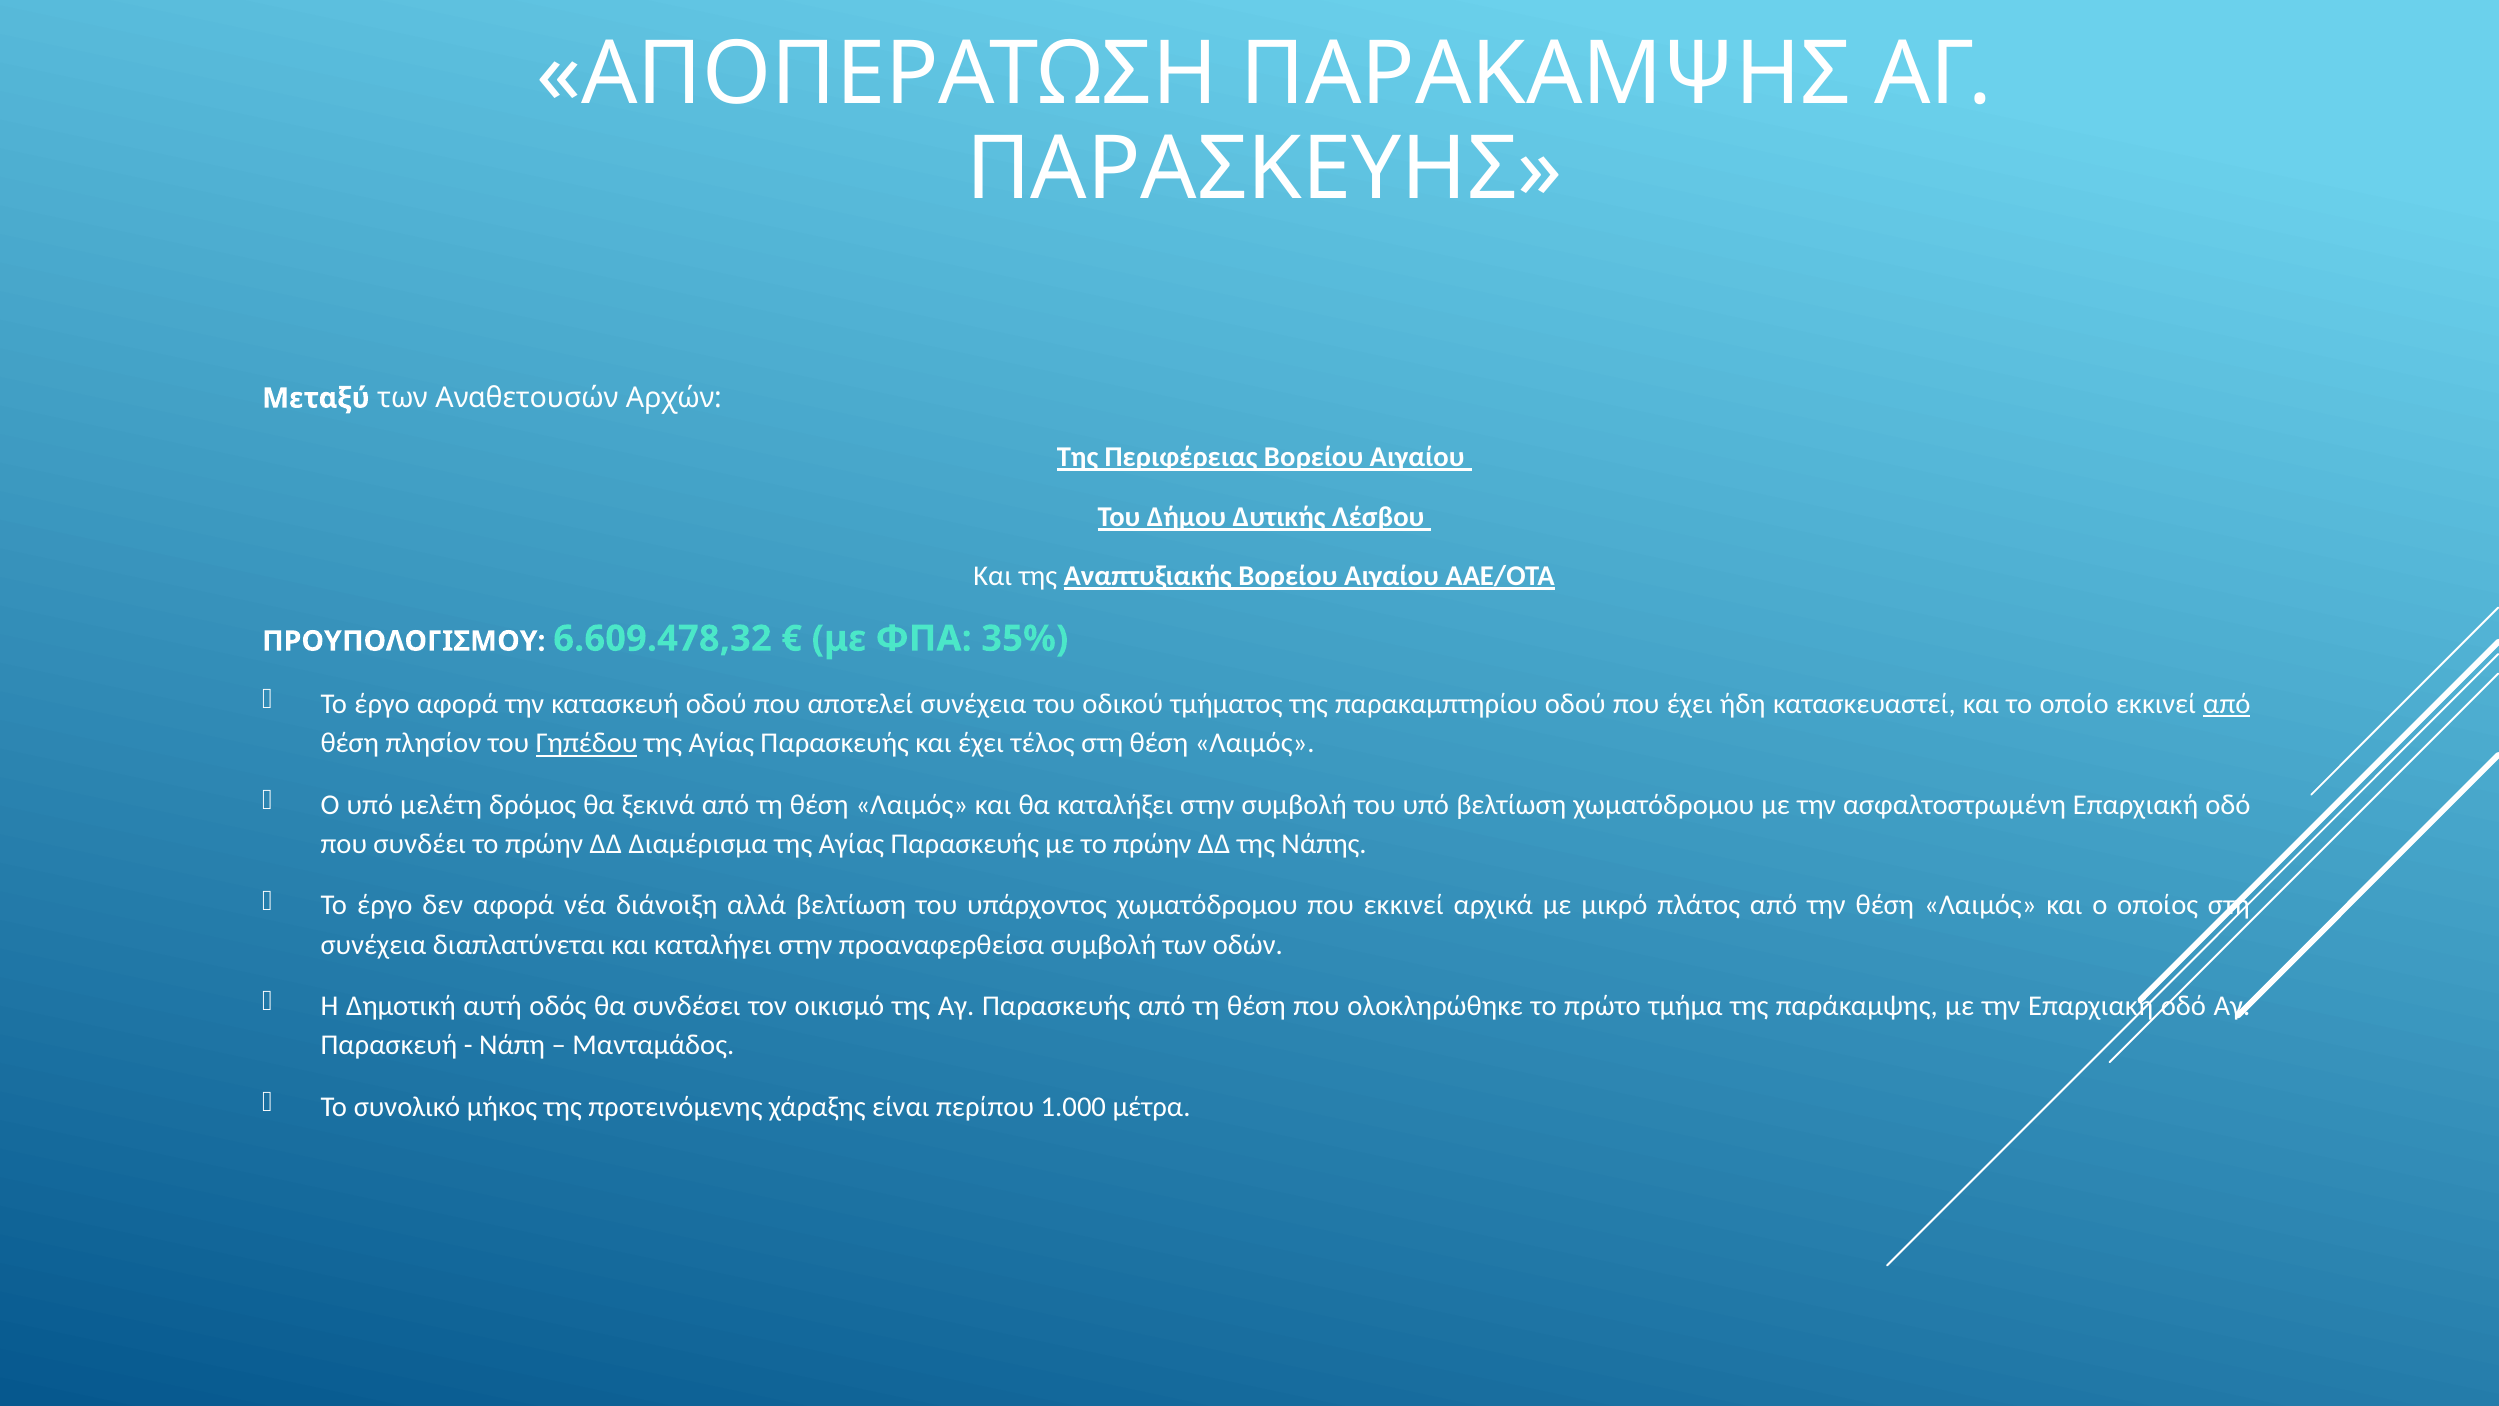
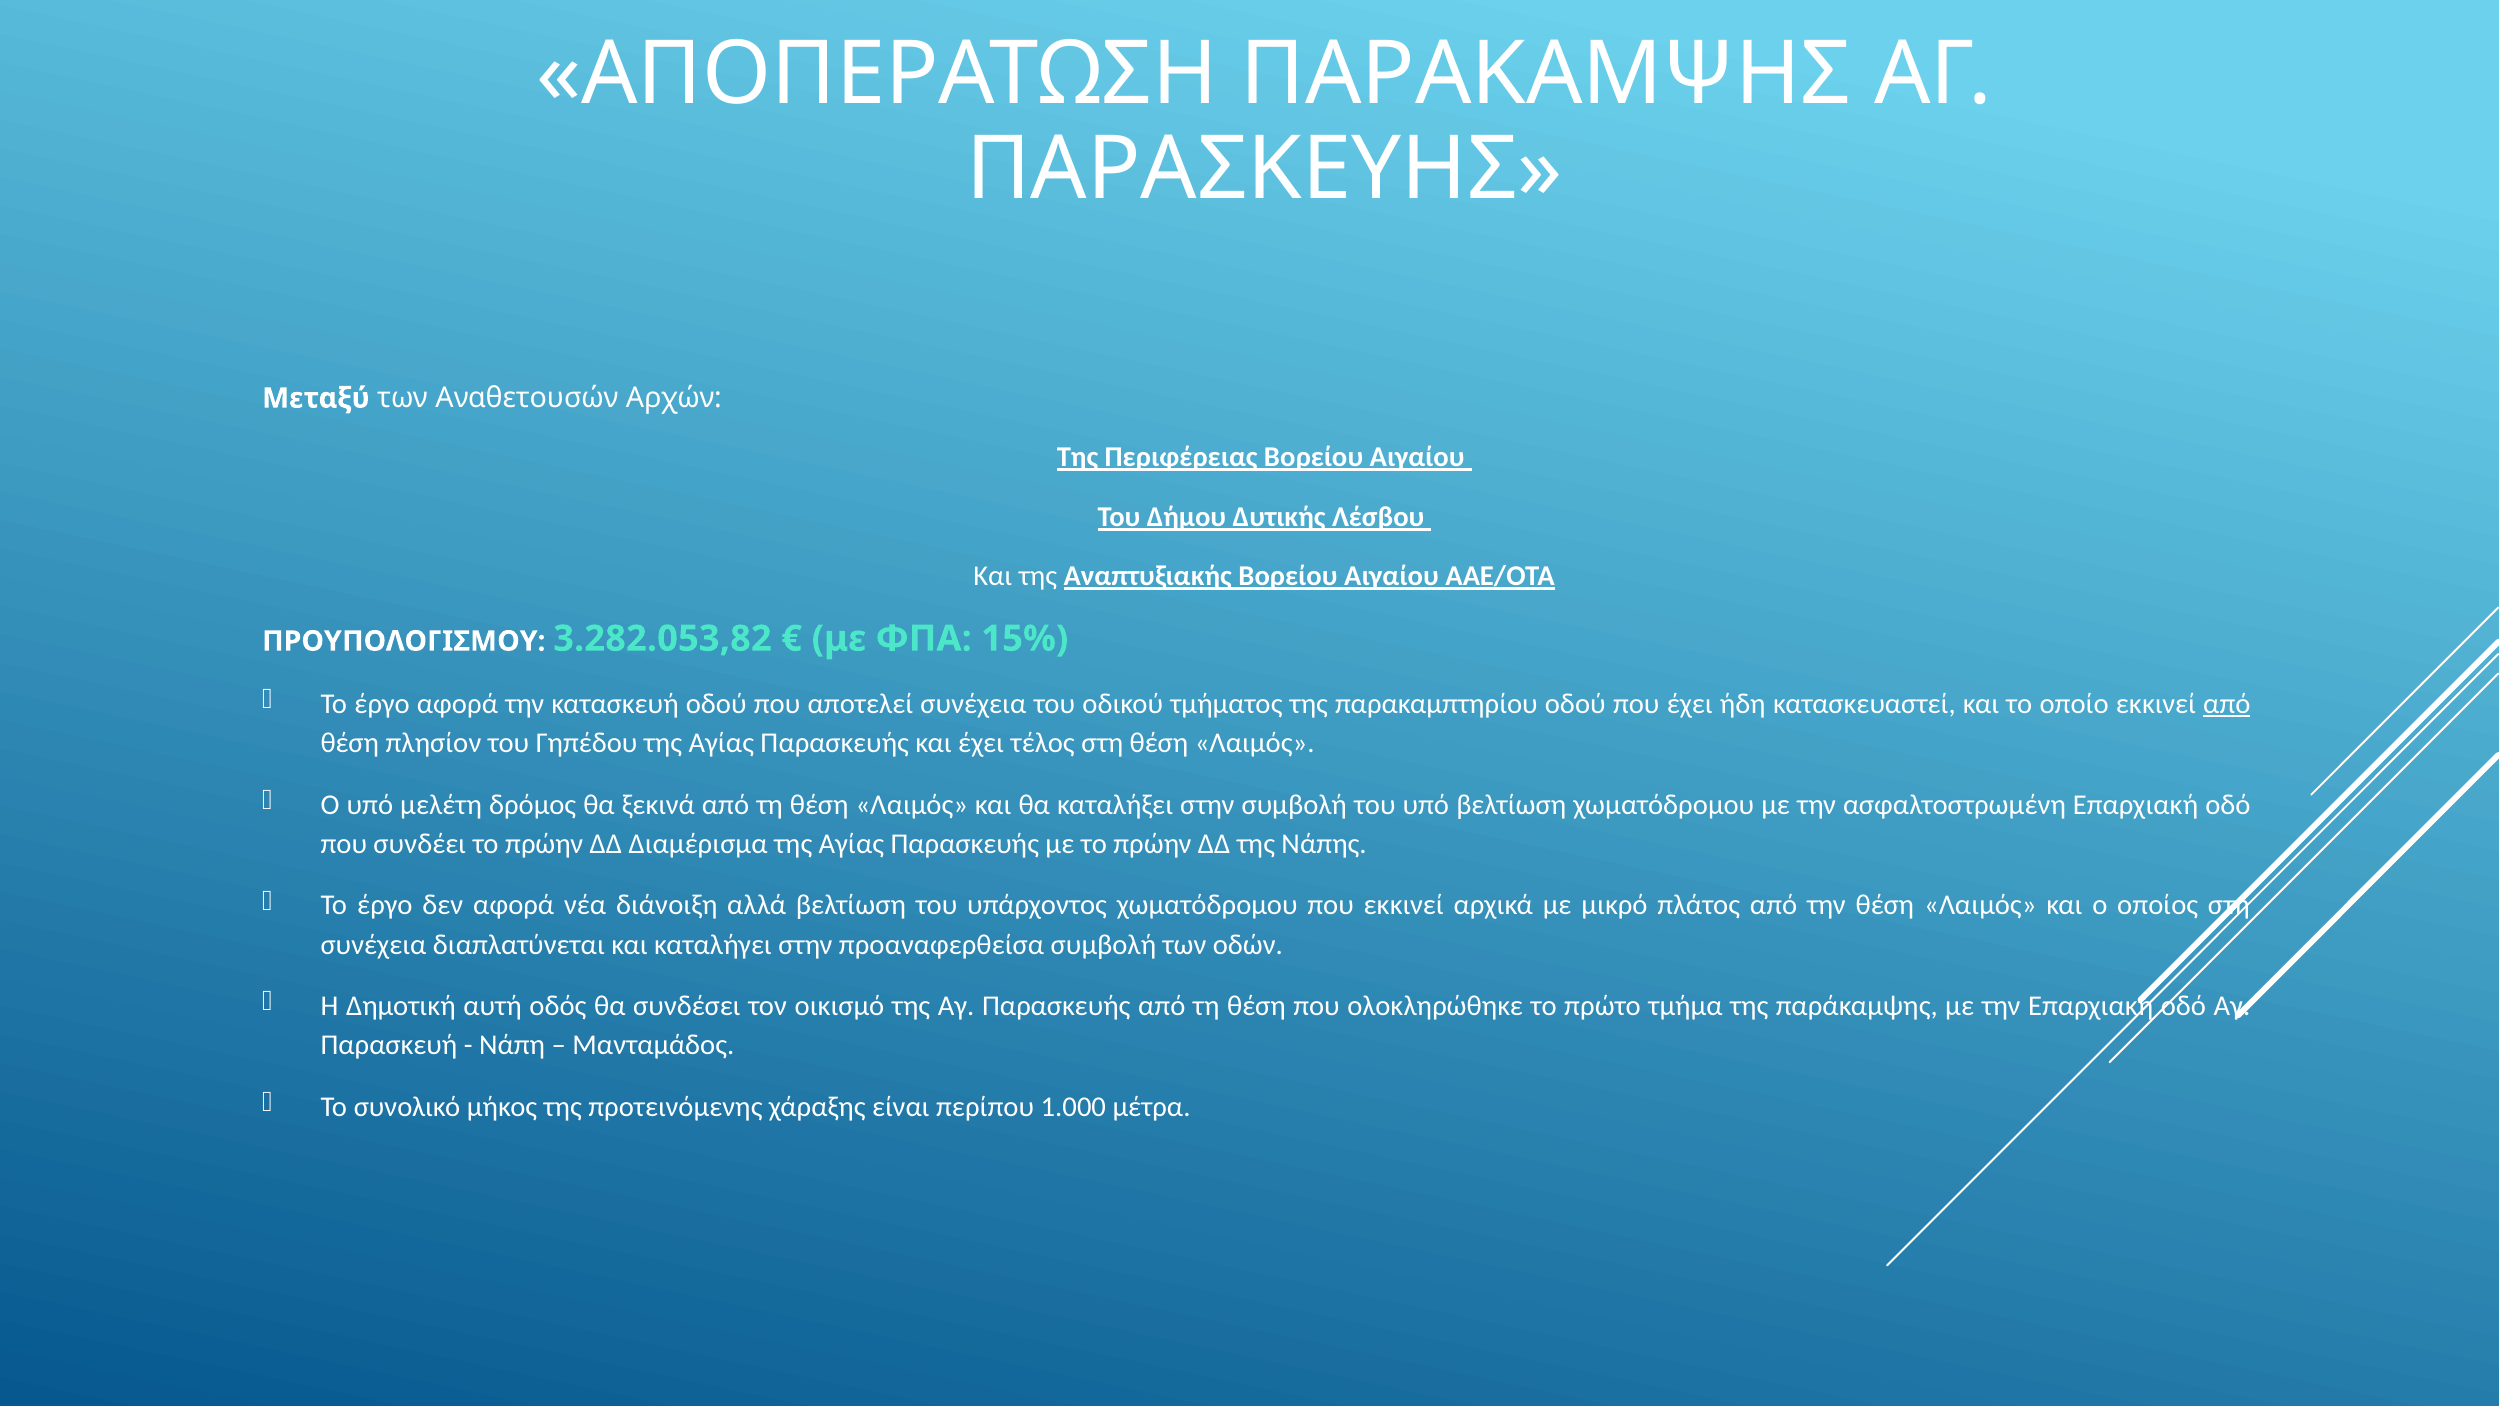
6.609.478,32: 6.609.478,32 -> 3.282.053,82
35%: 35% -> 15%
Γηπέδου underline: present -> none
